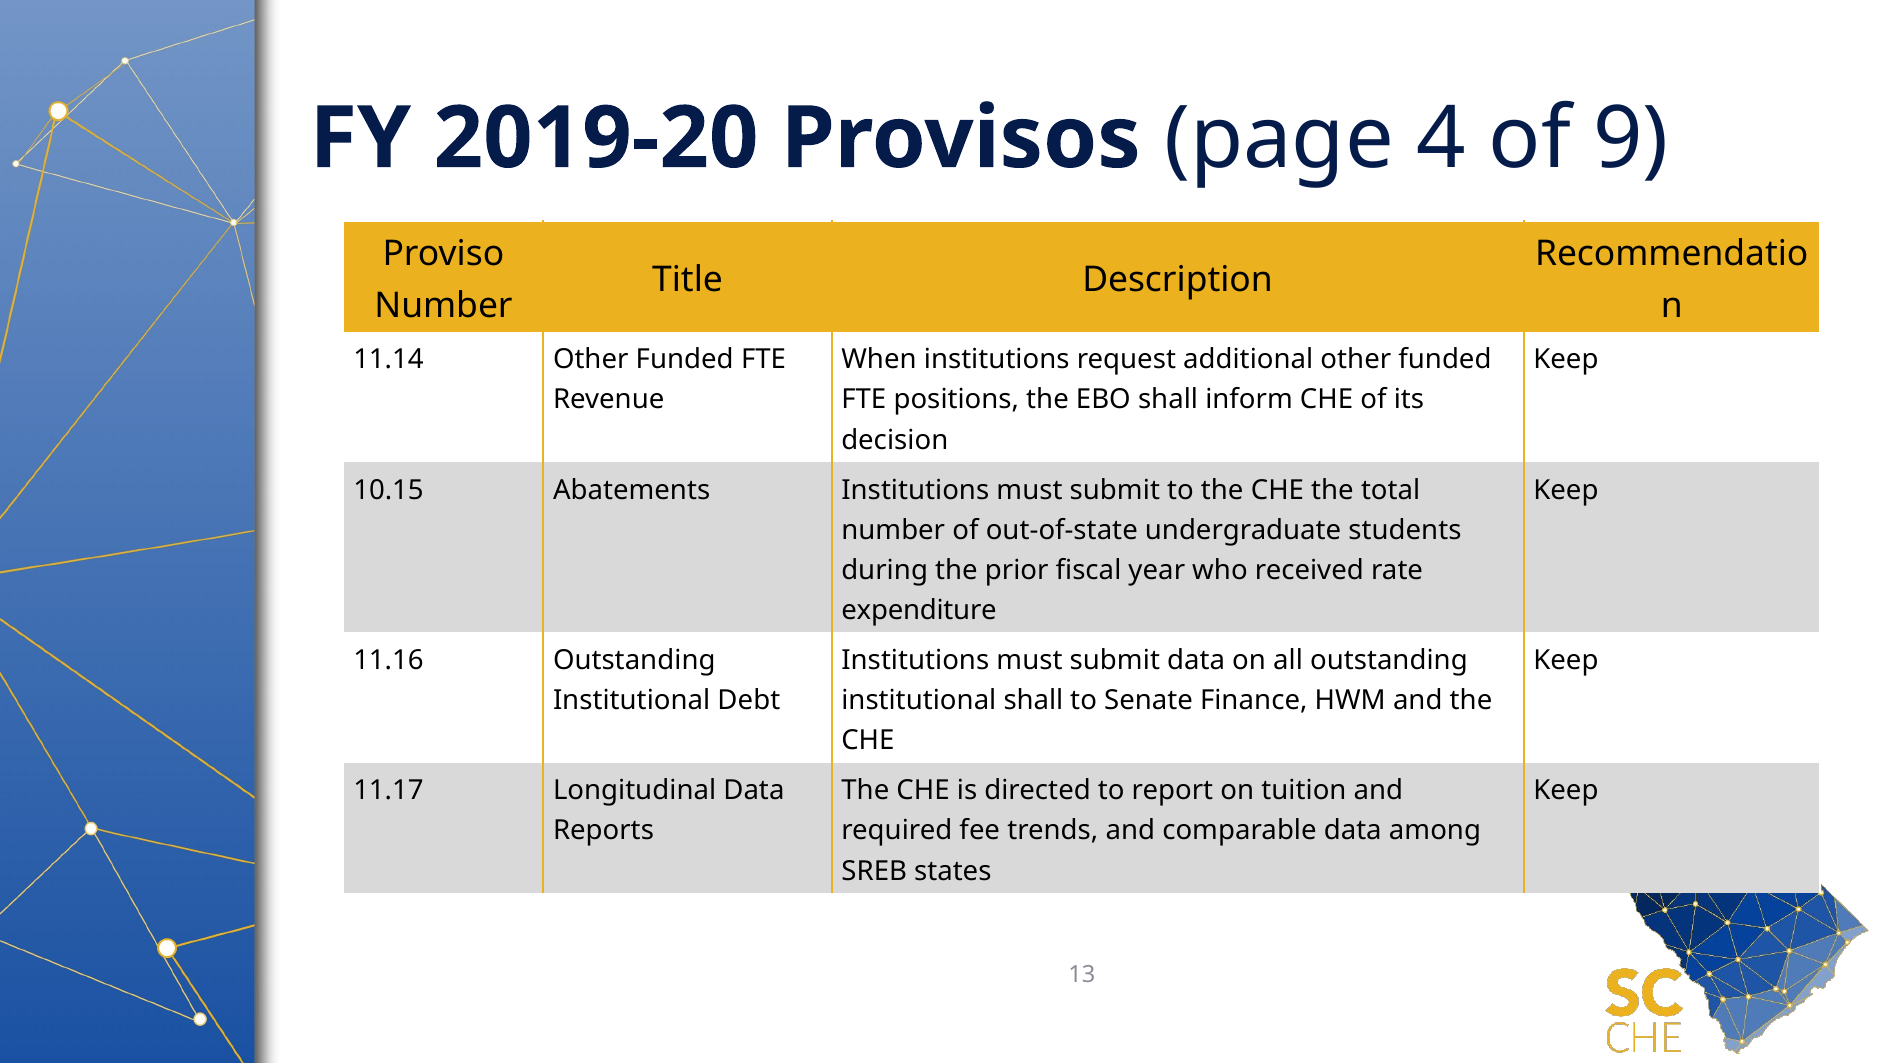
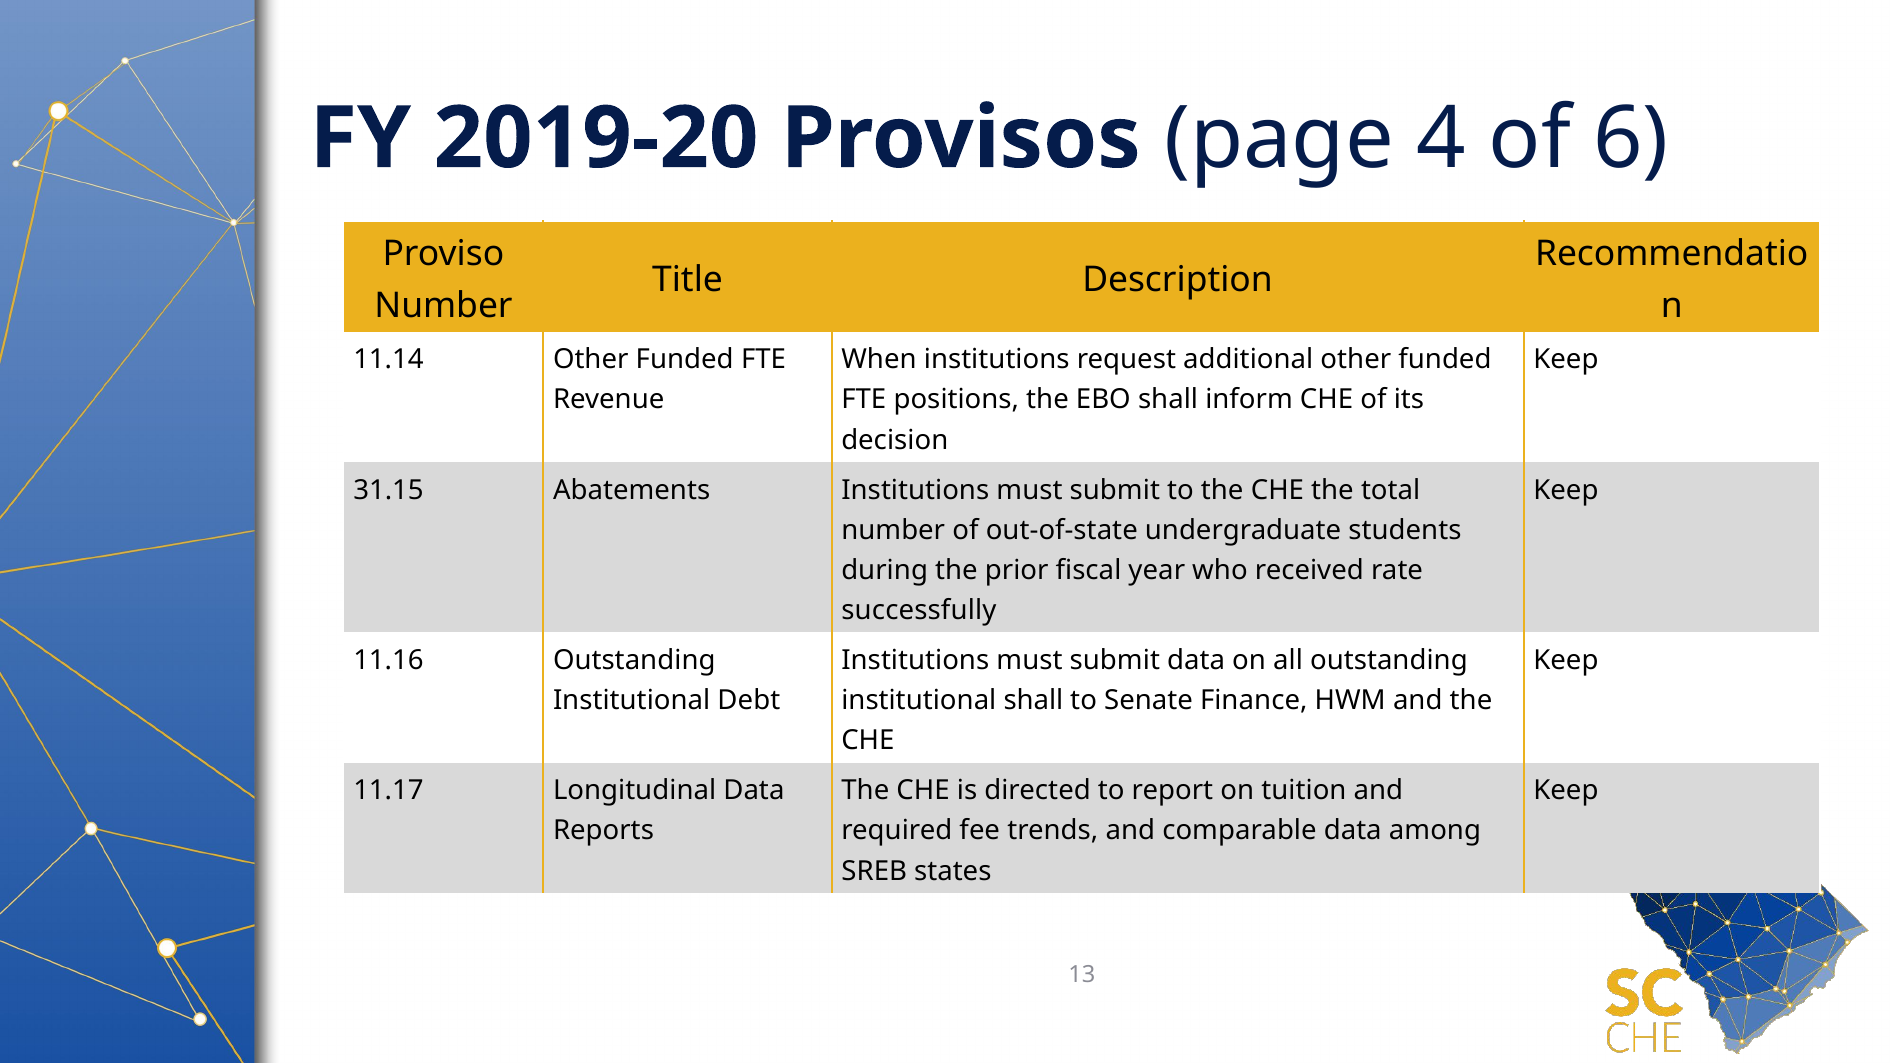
9: 9 -> 6
10.15: 10.15 -> 31.15
expenditure: expenditure -> successfully
